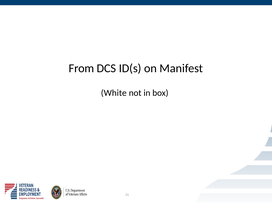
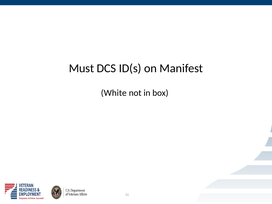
From: From -> Must
